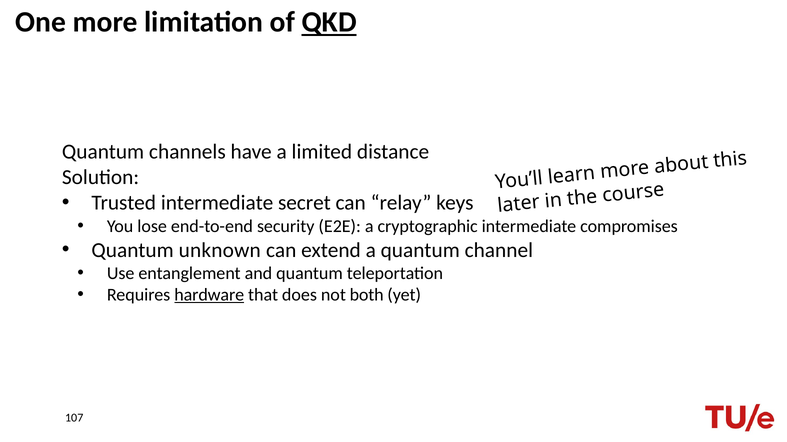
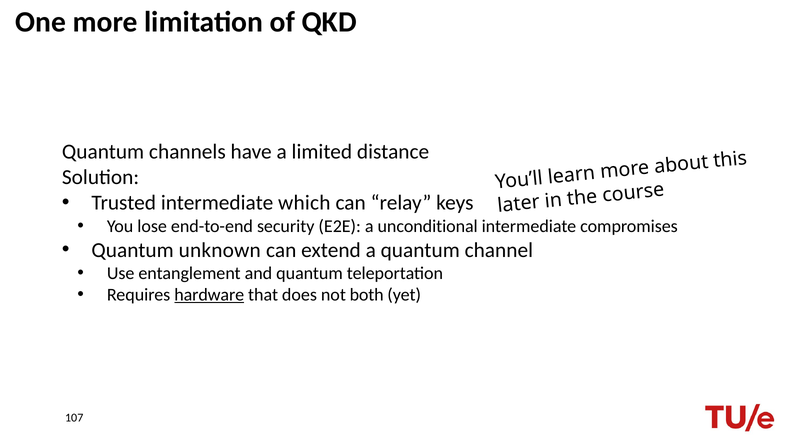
QKD underline: present -> none
secret: secret -> which
cryptographic: cryptographic -> unconditional
